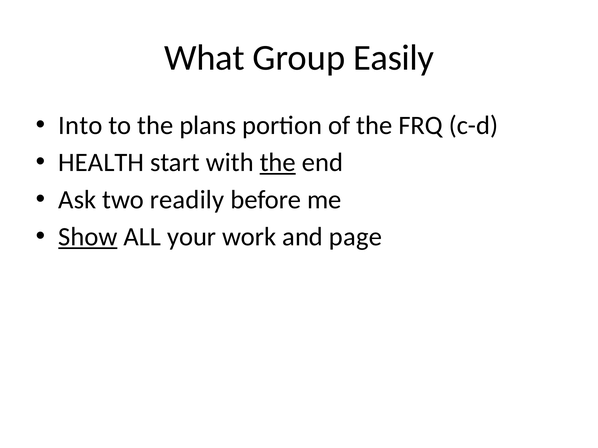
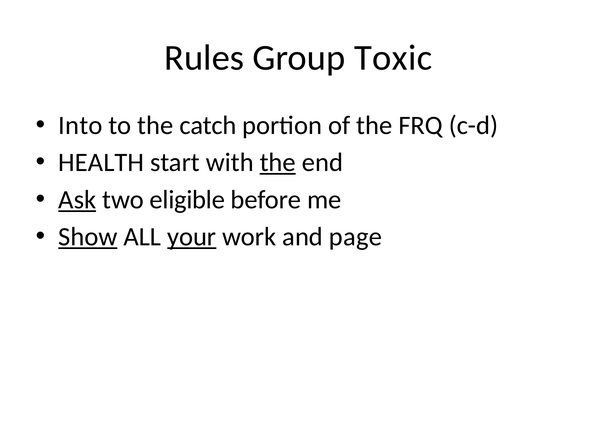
What: What -> Rules
Easily: Easily -> Toxic
plans: plans -> catch
Ask underline: none -> present
readily: readily -> eligible
your underline: none -> present
